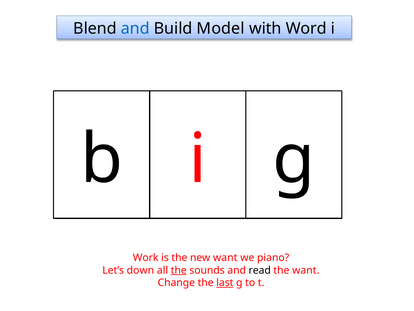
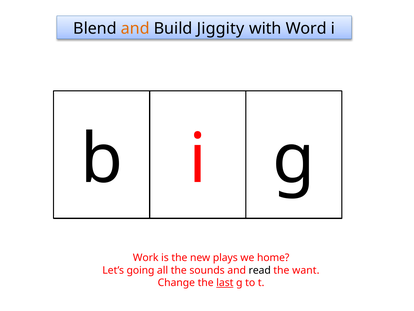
and at (135, 28) colour: blue -> orange
Model: Model -> Jiggity
new want: want -> plays
piano: piano -> home
down: down -> going
the at (179, 270) underline: present -> none
